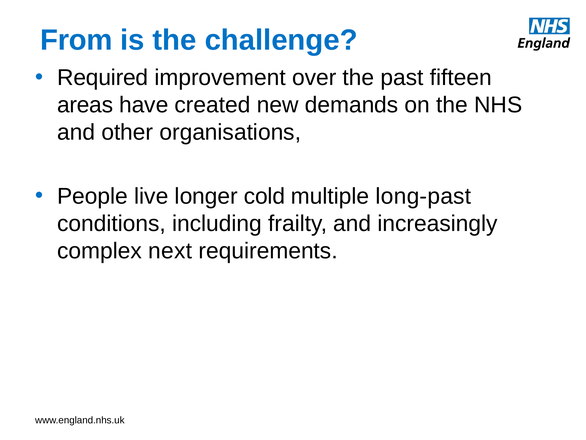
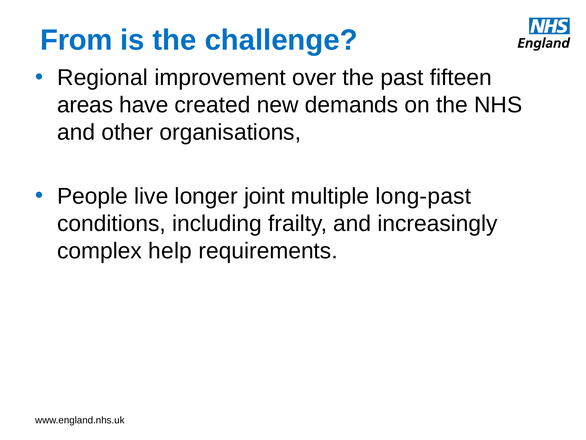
Required: Required -> Regional
cold: cold -> joint
next: next -> help
